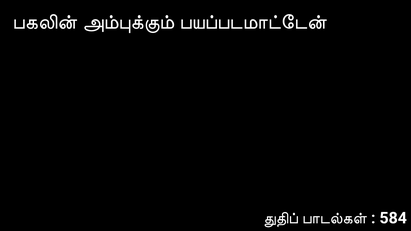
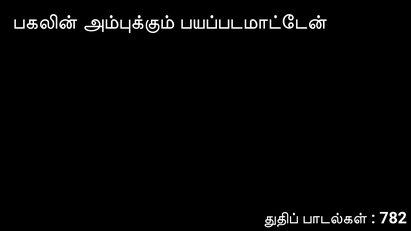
584: 584 -> 782
